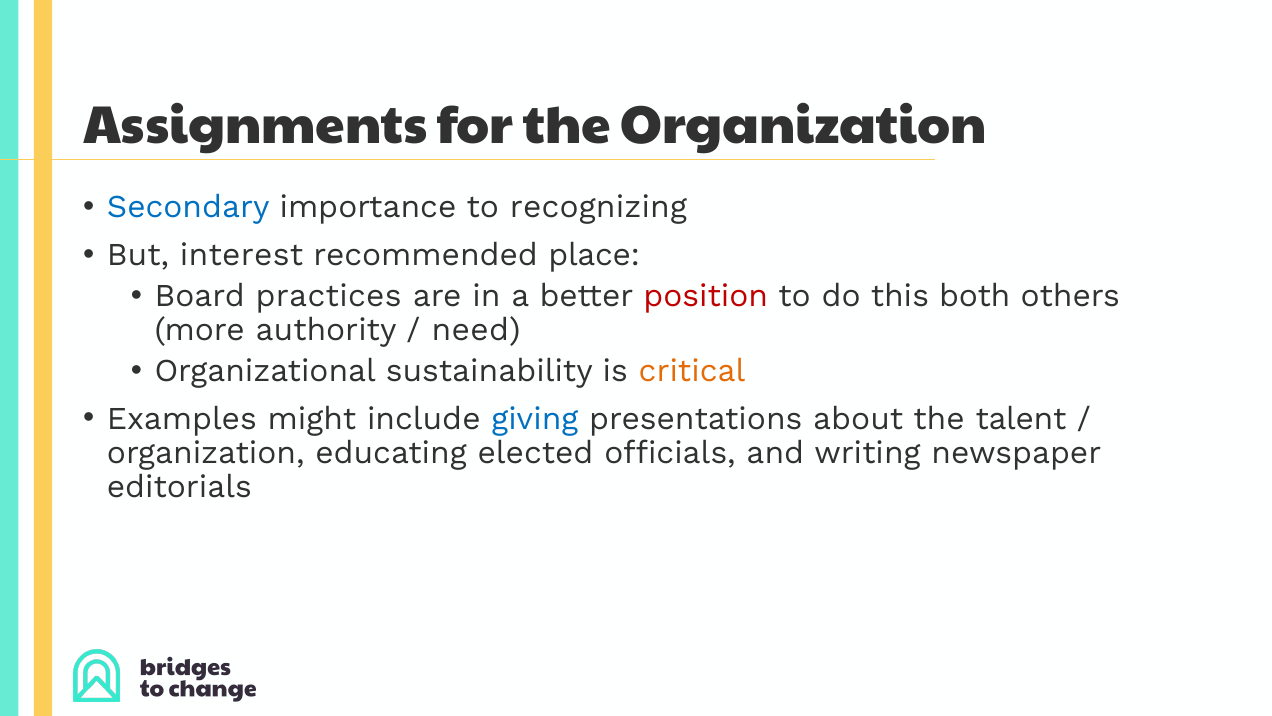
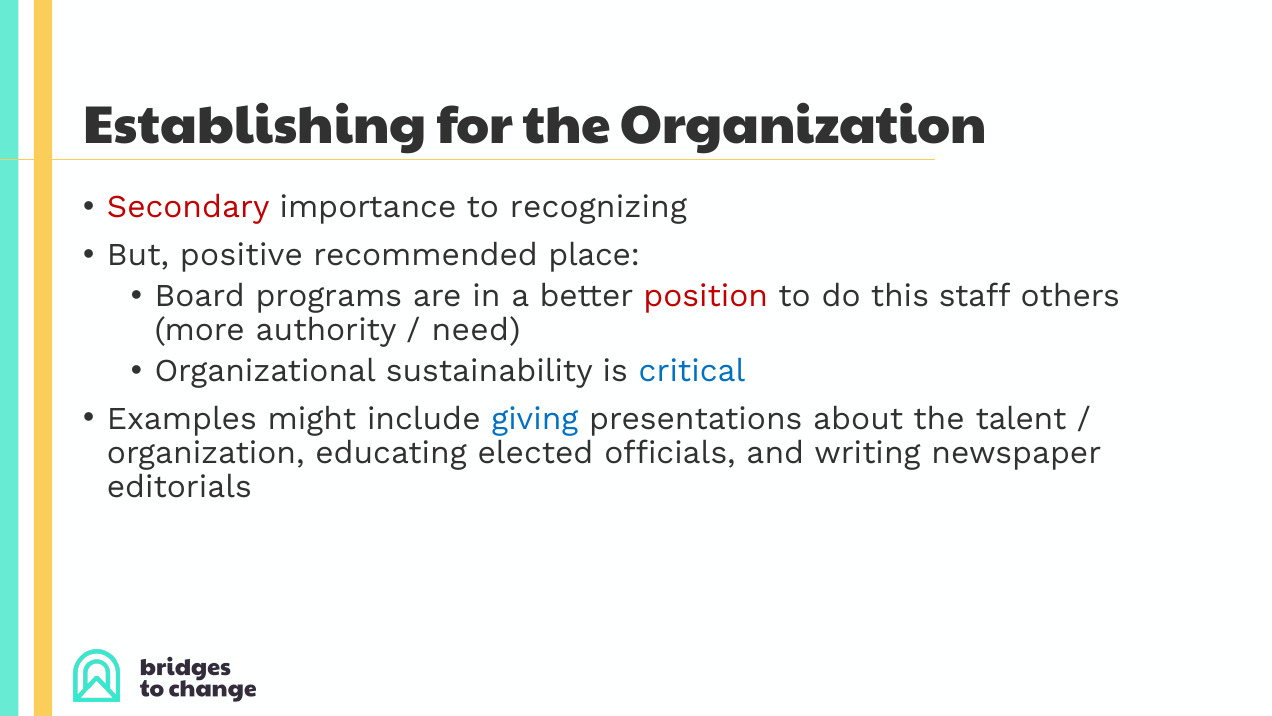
Assignments: Assignments -> Establishing
Secondary colour: blue -> red
interest: interest -> positive
practices: practices -> programs
both: both -> staff
critical colour: orange -> blue
